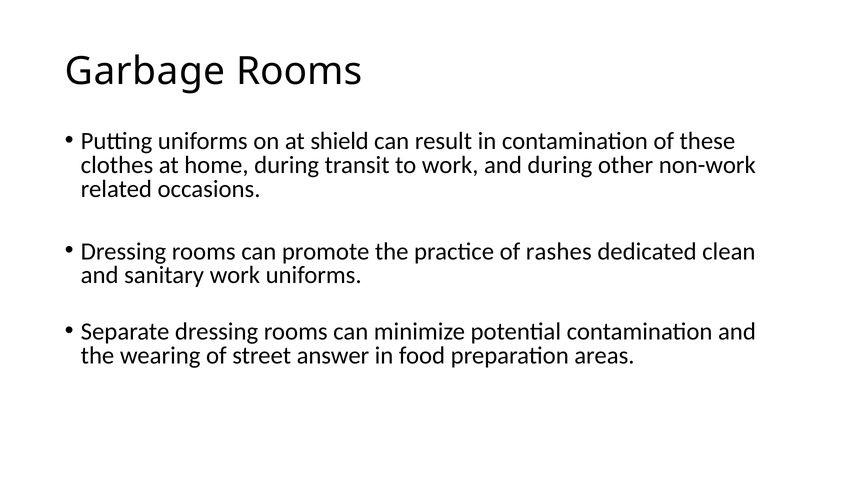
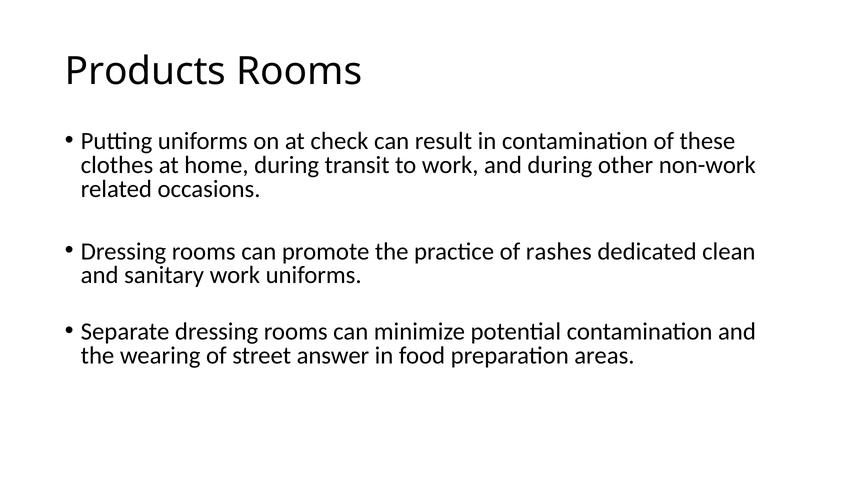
Garbage: Garbage -> Products
shield: shield -> check
